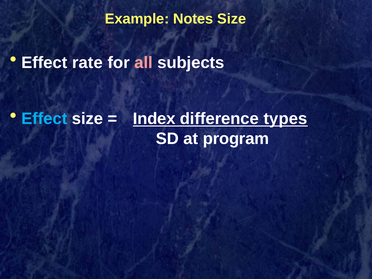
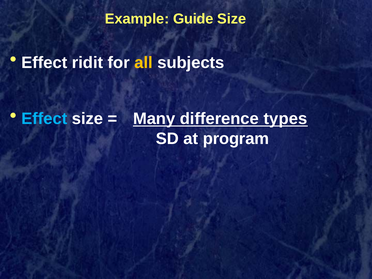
Notes: Notes -> Guide
rate: rate -> ridit
all colour: pink -> yellow
Index: Index -> Many
